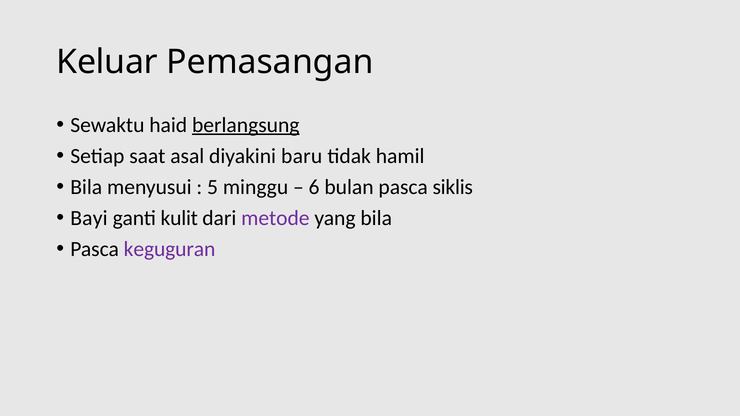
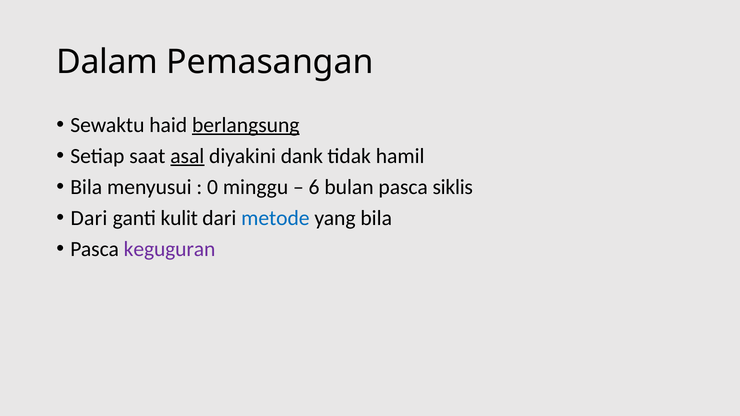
Keluar: Keluar -> Dalam
asal underline: none -> present
baru: baru -> dank
5: 5 -> 0
Bayi at (89, 218): Bayi -> Dari
metode colour: purple -> blue
